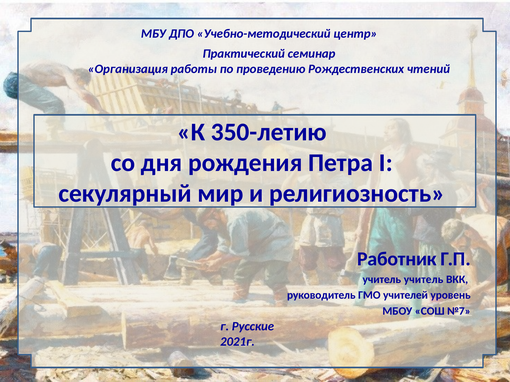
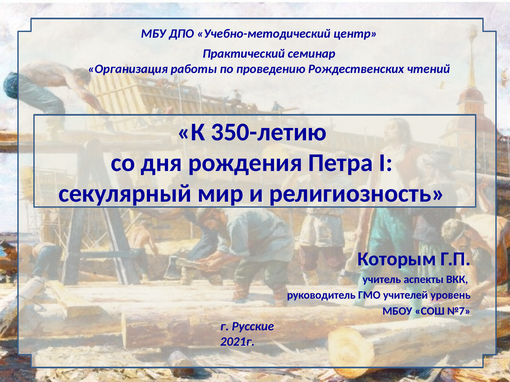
Работник: Работник -> Которым
учитель учитель: учитель -> аспекты
